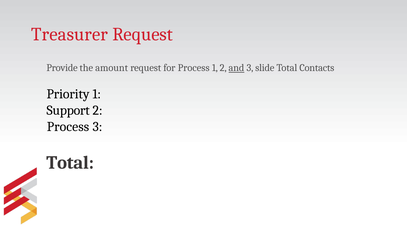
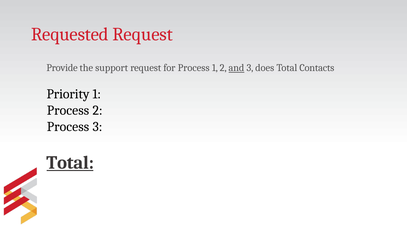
Treasurer: Treasurer -> Requested
amount: amount -> support
slide: slide -> does
Support at (68, 110): Support -> Process
Total at (70, 163) underline: none -> present
